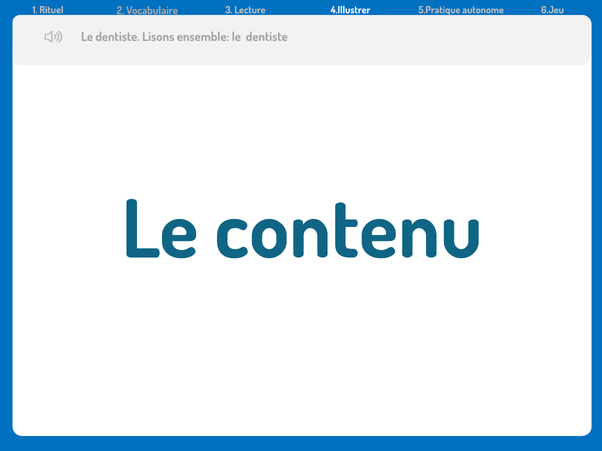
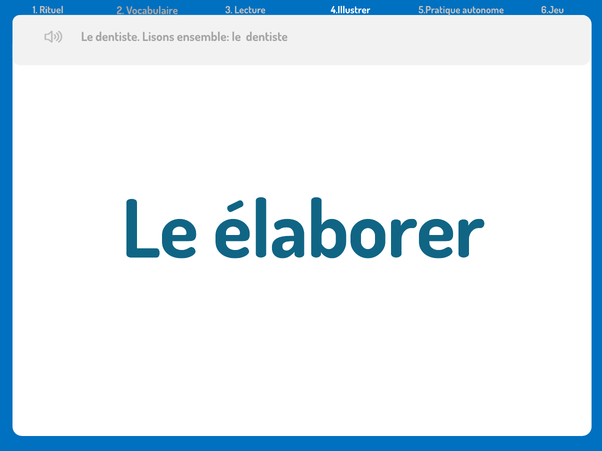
contenu: contenu -> élaborer
